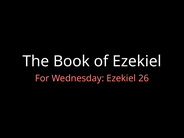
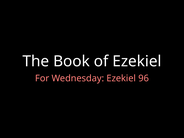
26: 26 -> 96
